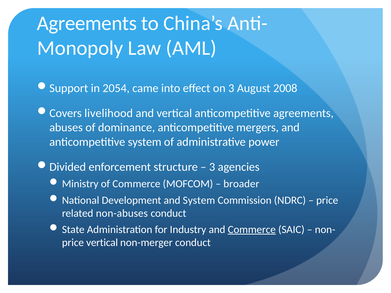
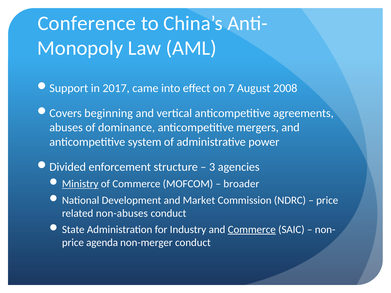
Agreements at (87, 23): Agreements -> Conference
2054: 2054 -> 2017
on 3: 3 -> 7
livelihood: livelihood -> beginning
Ministry underline: none -> present
and System: System -> Market
price vertical: vertical -> agenda
